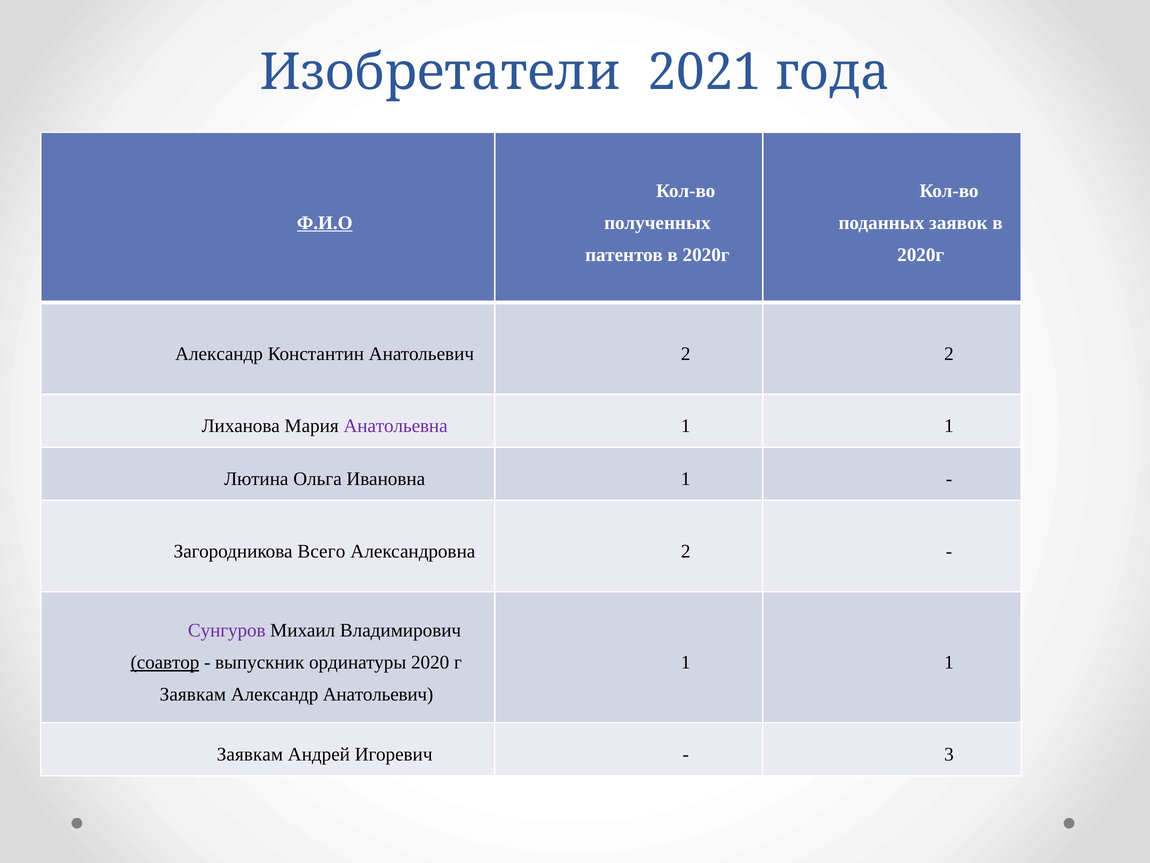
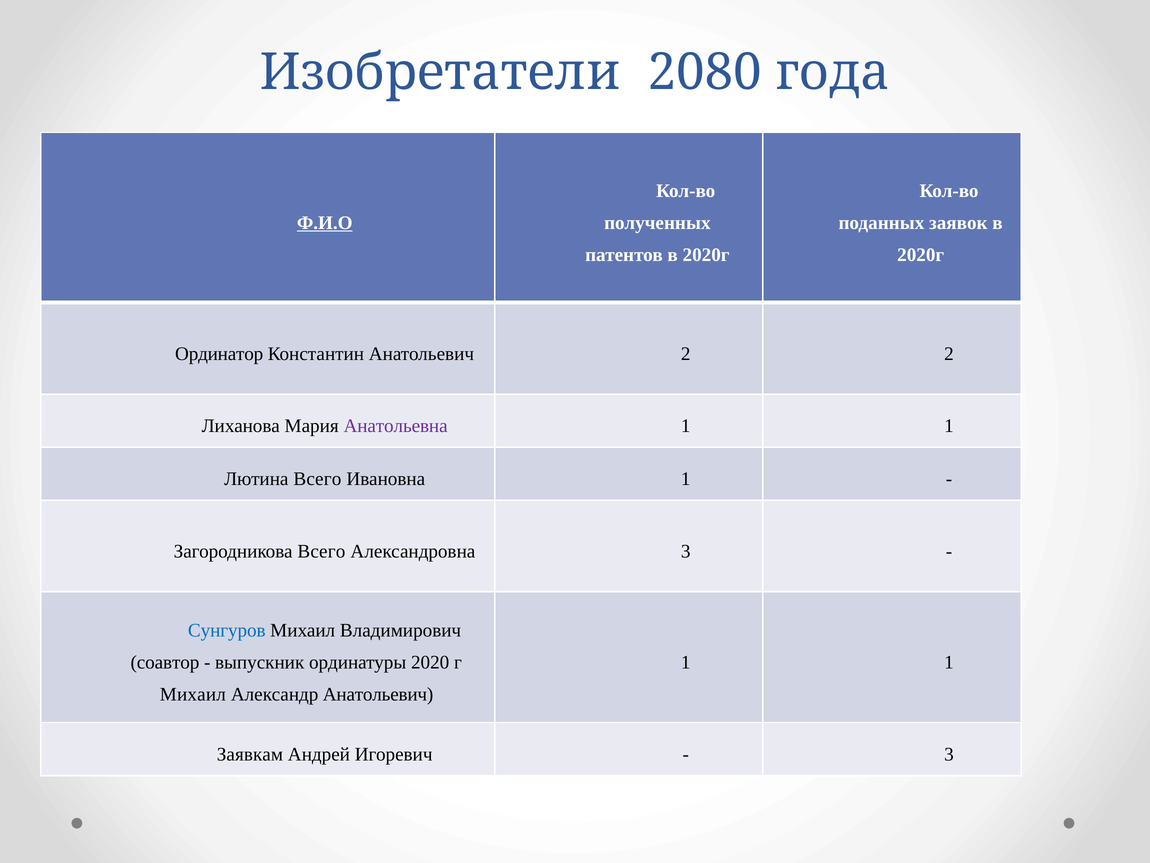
2021: 2021 -> 2080
Александр at (219, 354): Александр -> Ординатор
Лютина Ольга: Ольга -> Всего
Александровна 2: 2 -> 3
Сунгуров colour: purple -> blue
соавтор underline: present -> none
Заявкам at (193, 694): Заявкам -> Михаил
